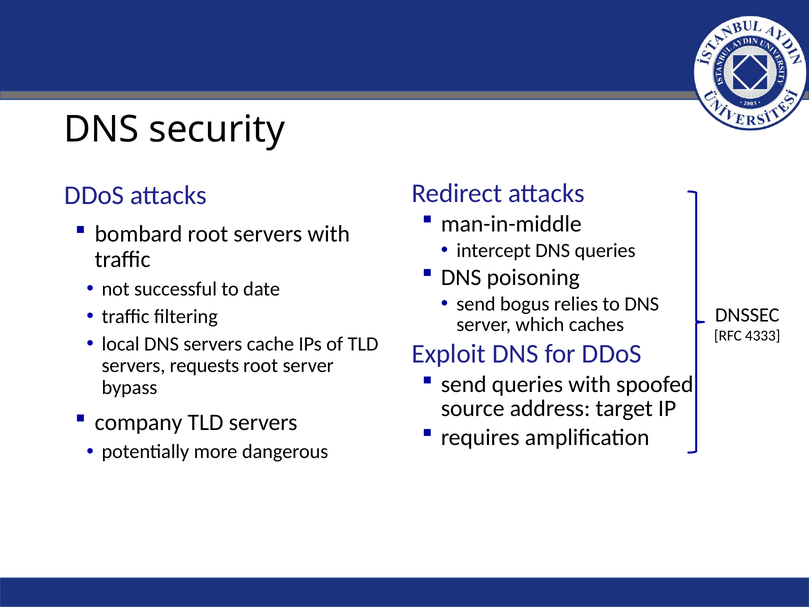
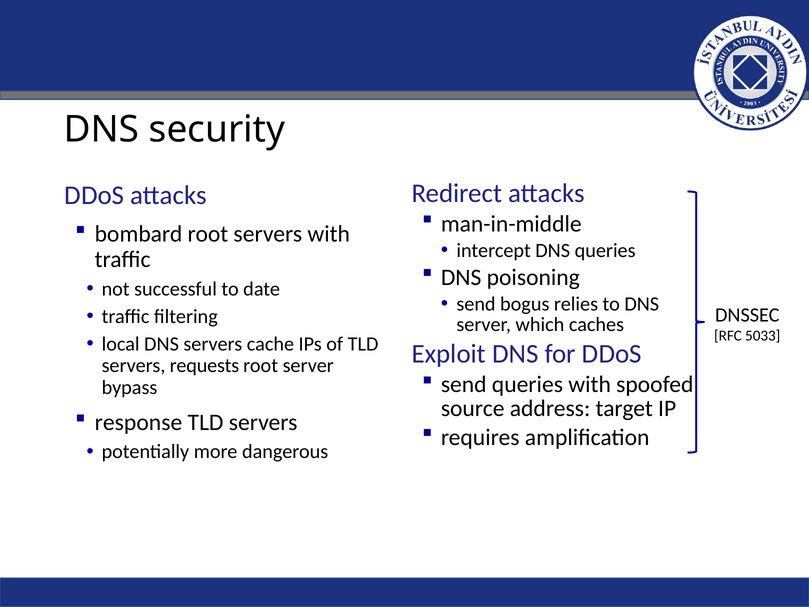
4333: 4333 -> 5033
company: company -> response
